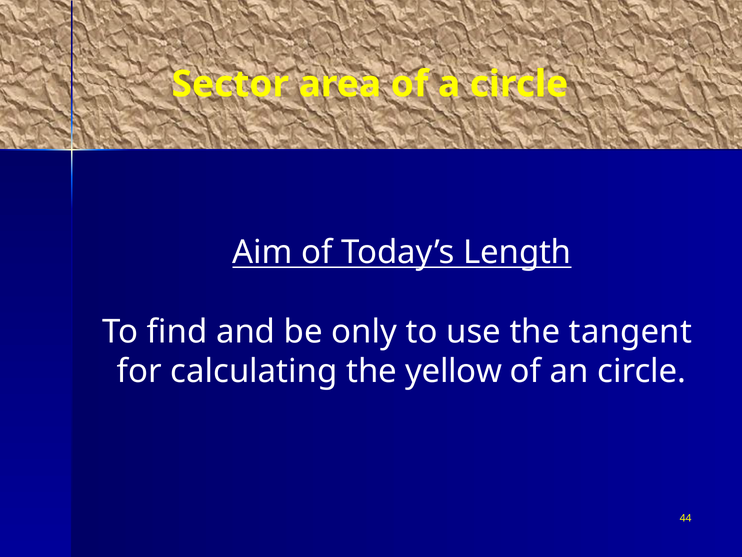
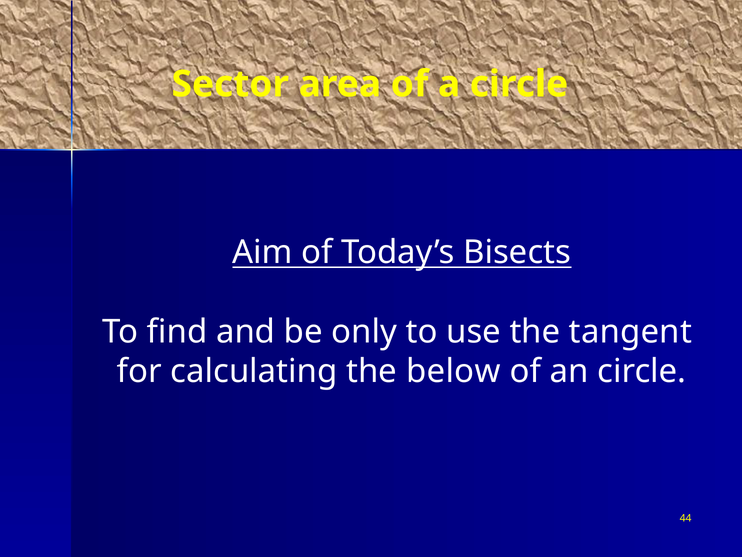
Length: Length -> Bisects
yellow: yellow -> below
